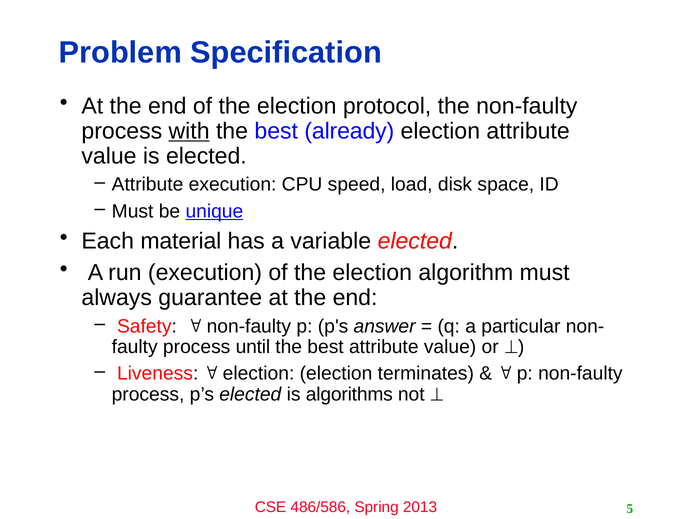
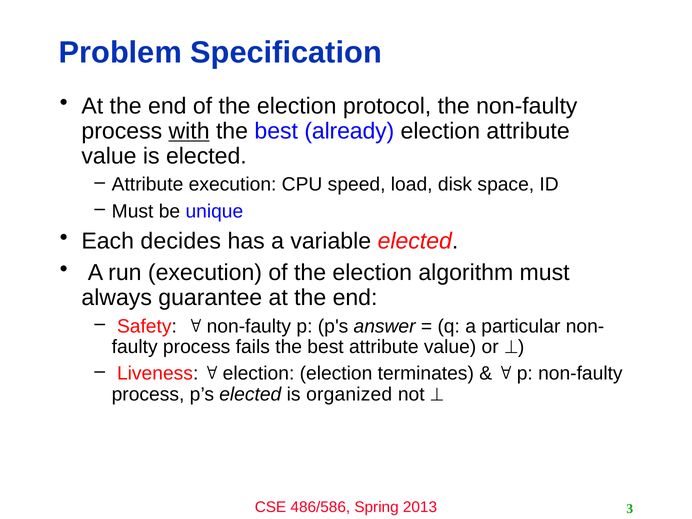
unique underline: present -> none
material: material -> decides
until: until -> fails
algorithms: algorithms -> organized
5: 5 -> 3
